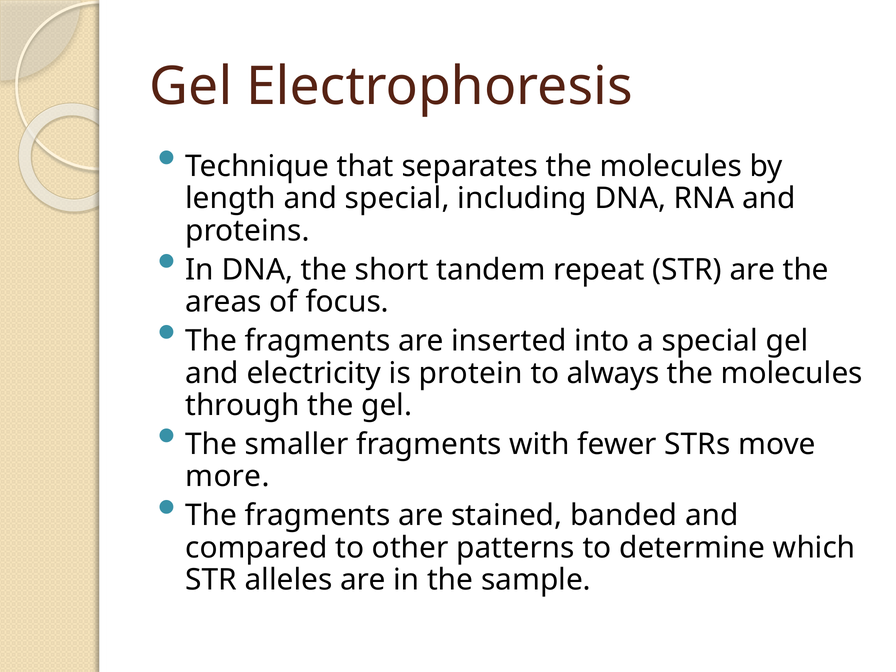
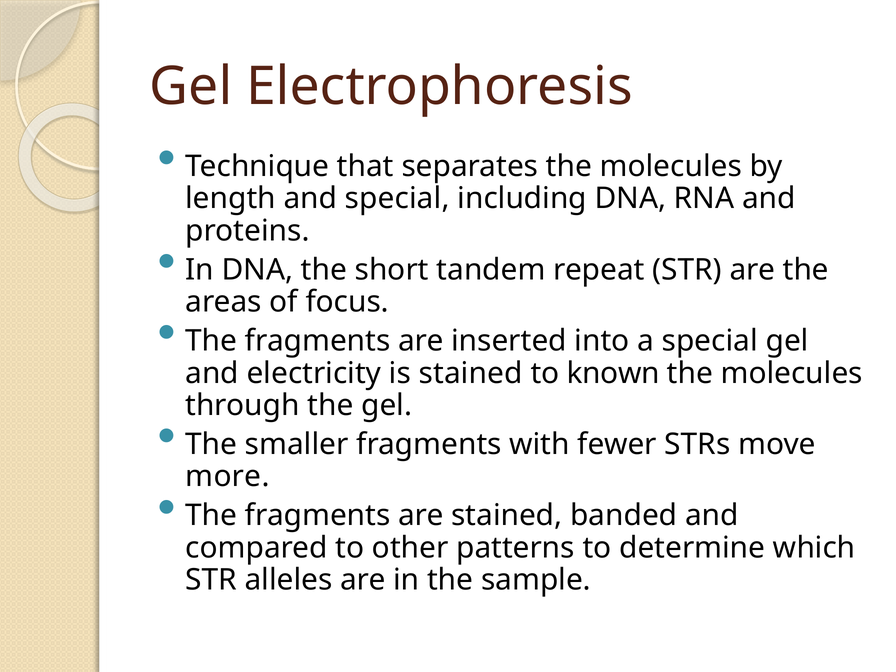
is protein: protein -> stained
always: always -> known
